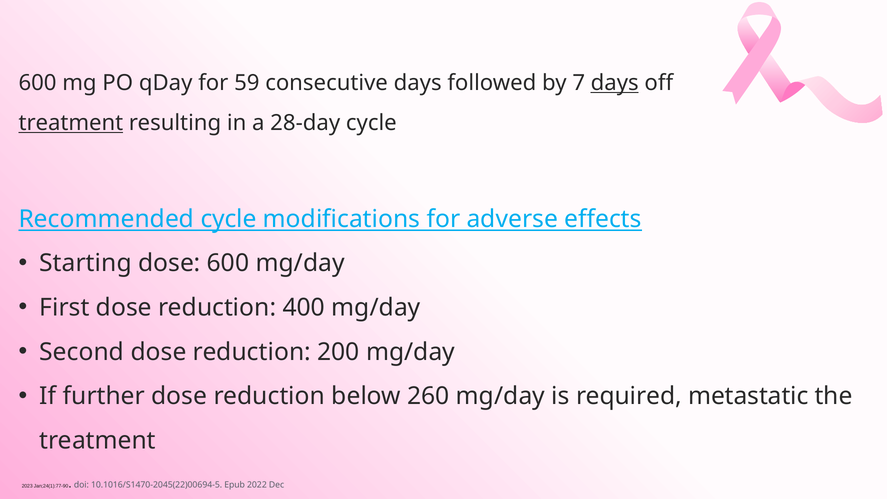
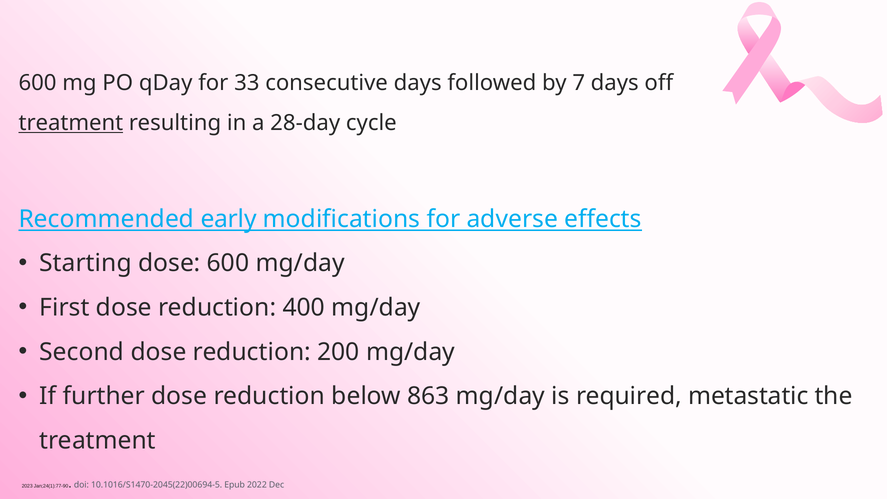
59: 59 -> 33
days at (615, 83) underline: present -> none
Recommended cycle: cycle -> early
260: 260 -> 863
